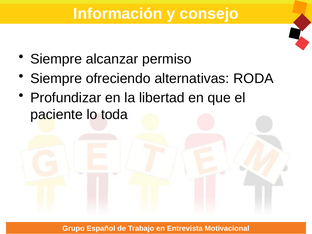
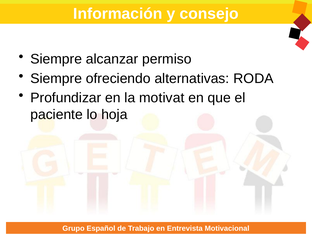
libertad: libertad -> motivat
toda: toda -> hoja
